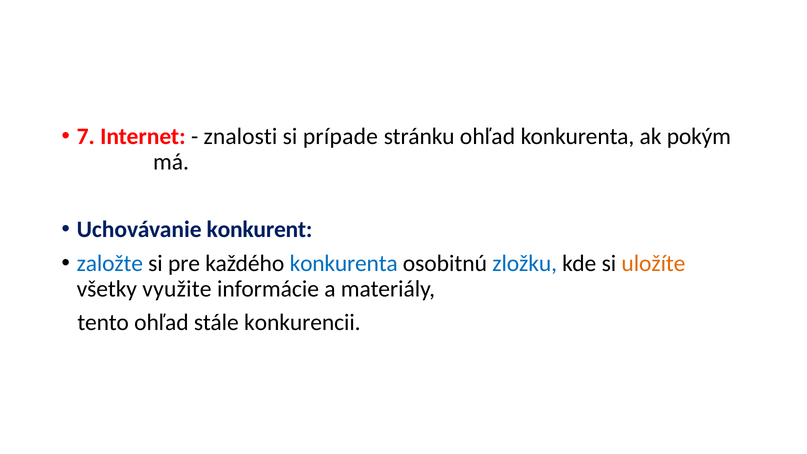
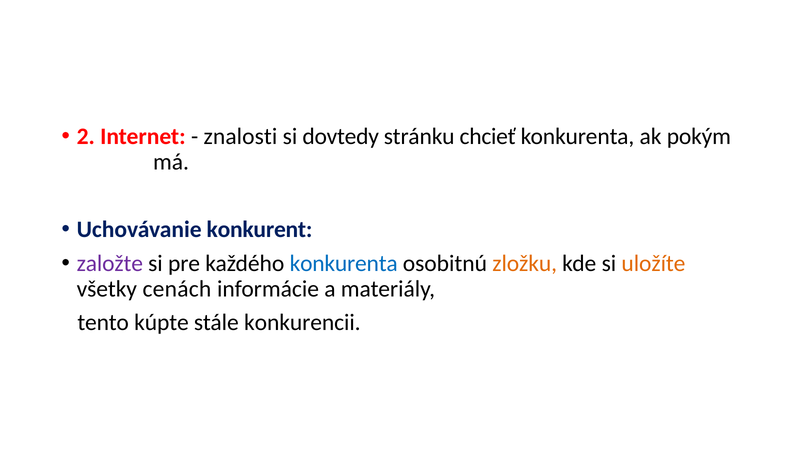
7: 7 -> 2
prípade: prípade -> dovtedy
stránku ohľad: ohľad -> chcieť
založte colour: blue -> purple
zložku colour: blue -> orange
využite: využite -> cenách
tento ohľad: ohľad -> kúpte
